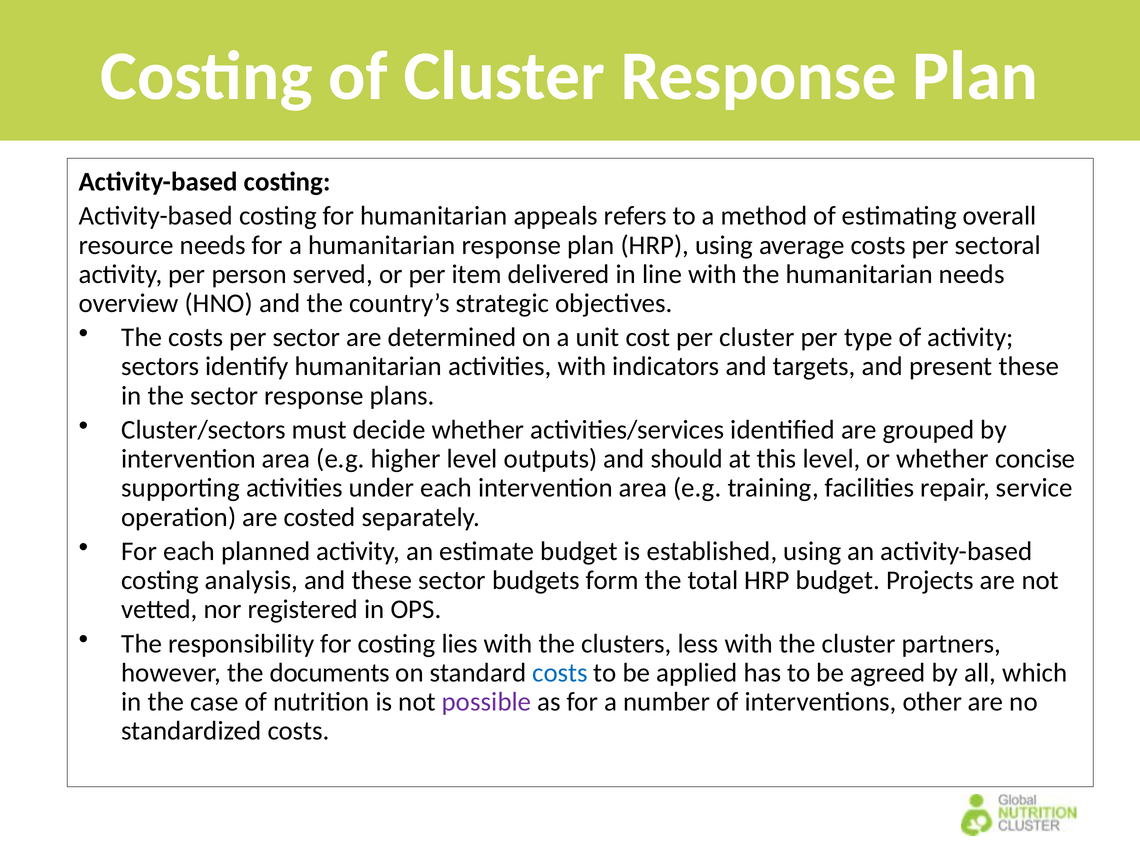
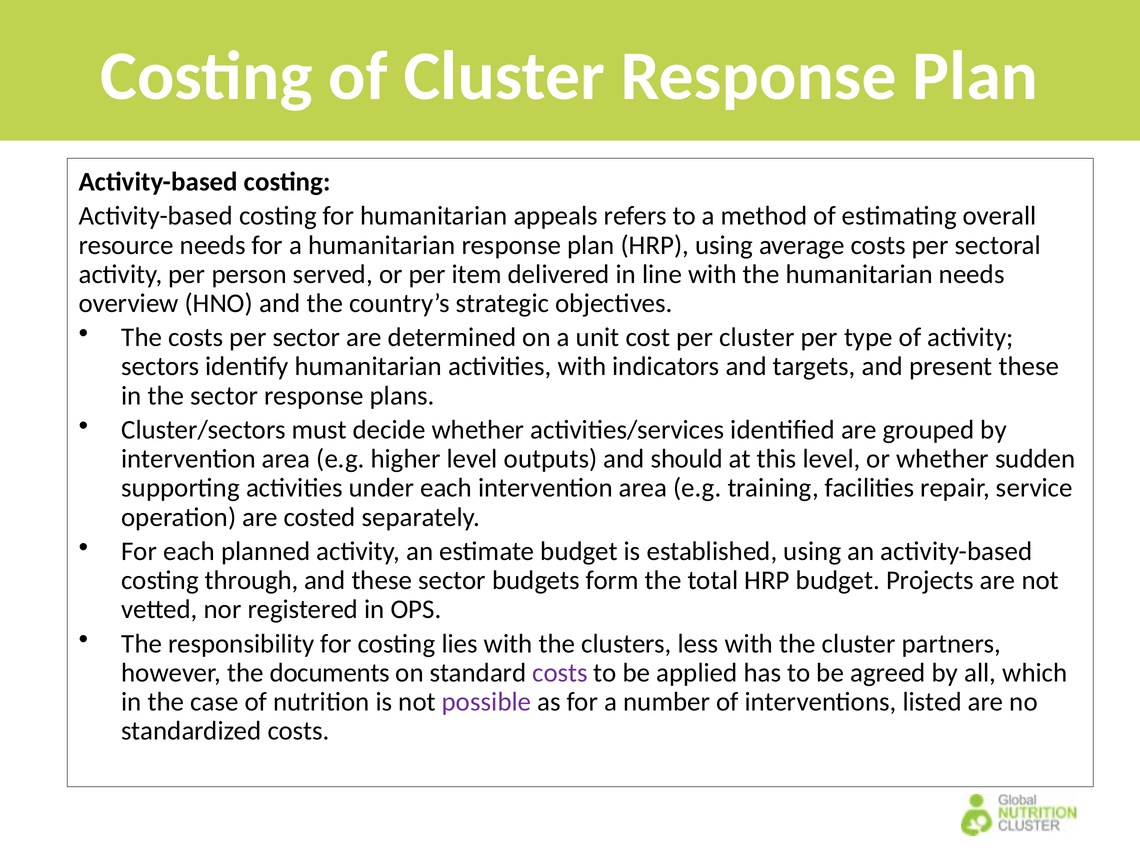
concise: concise -> sudden
analysis: analysis -> through
costs at (560, 673) colour: blue -> purple
other: other -> listed
